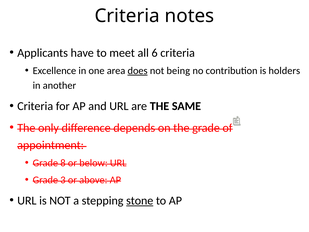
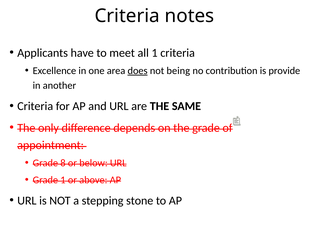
all 6: 6 -> 1
holders: holders -> provide
Grade 3: 3 -> 1
stone underline: present -> none
